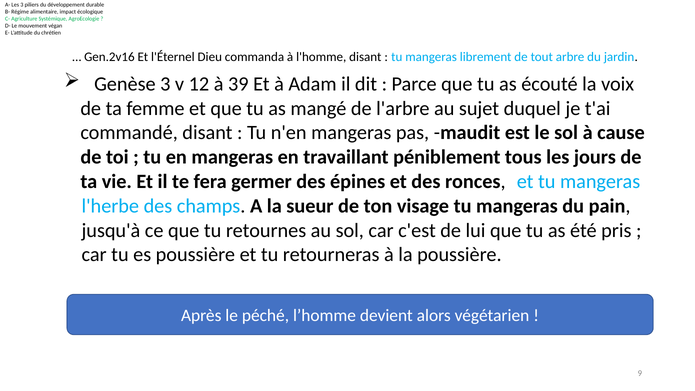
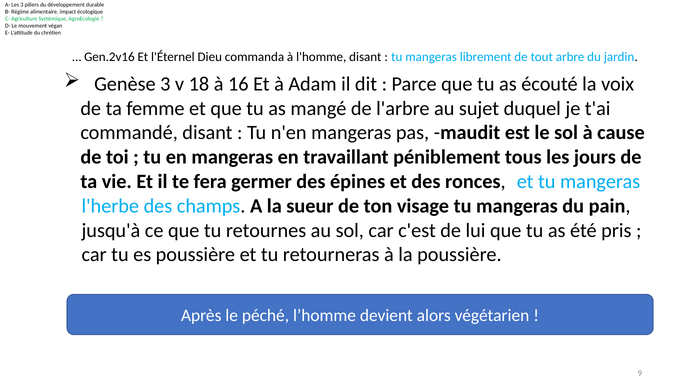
12: 12 -> 18
39: 39 -> 16
